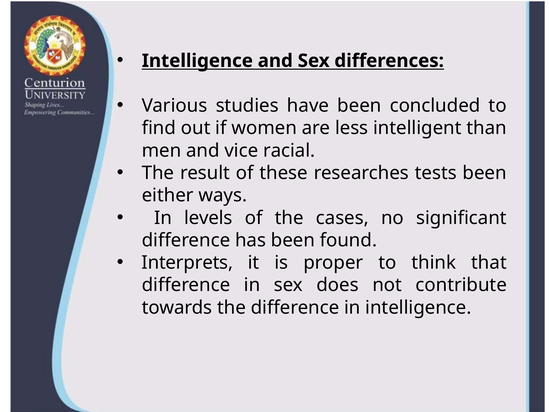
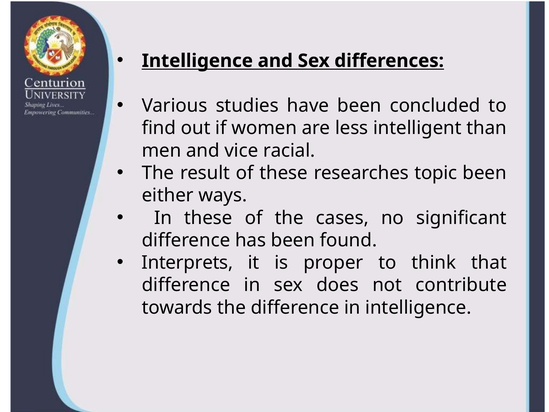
tests: tests -> topic
In levels: levels -> these
